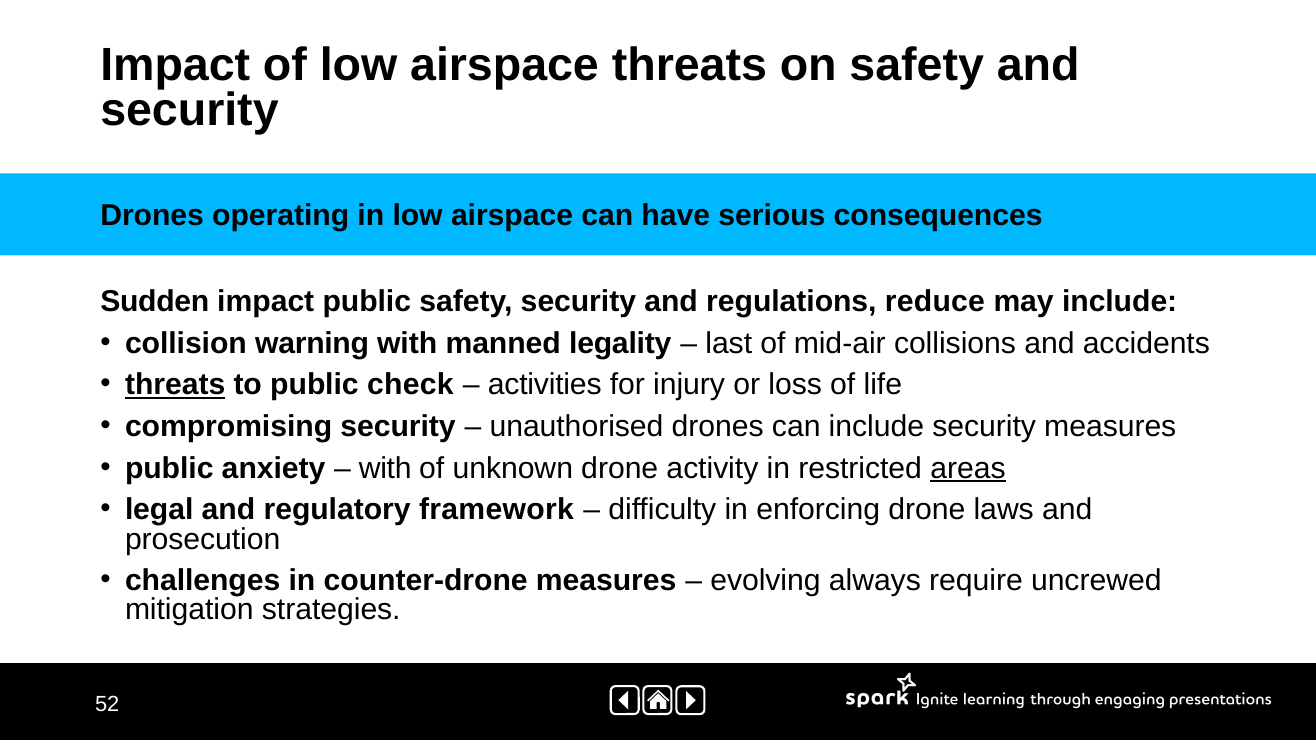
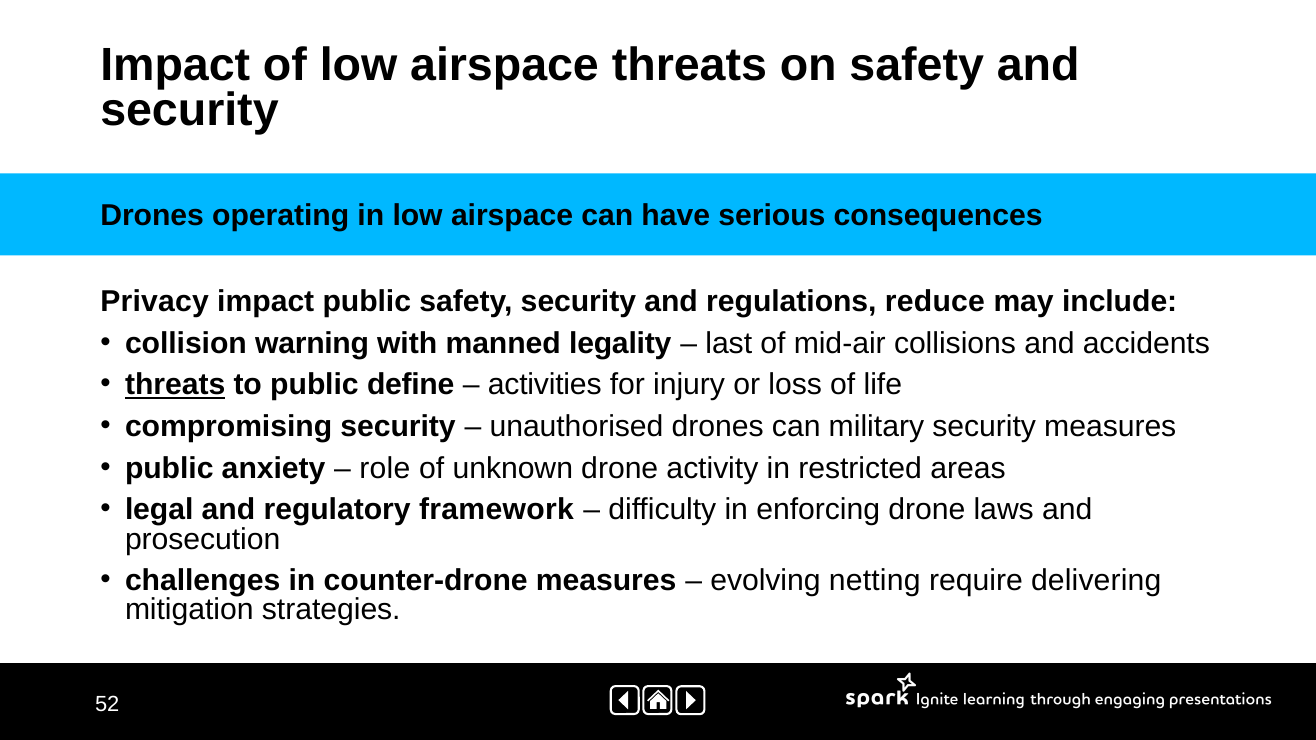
Sudden: Sudden -> Privacy
check: check -> define
can include: include -> military
with at (385, 468): with -> role
areas underline: present -> none
always: always -> netting
uncrewed: uncrewed -> delivering
